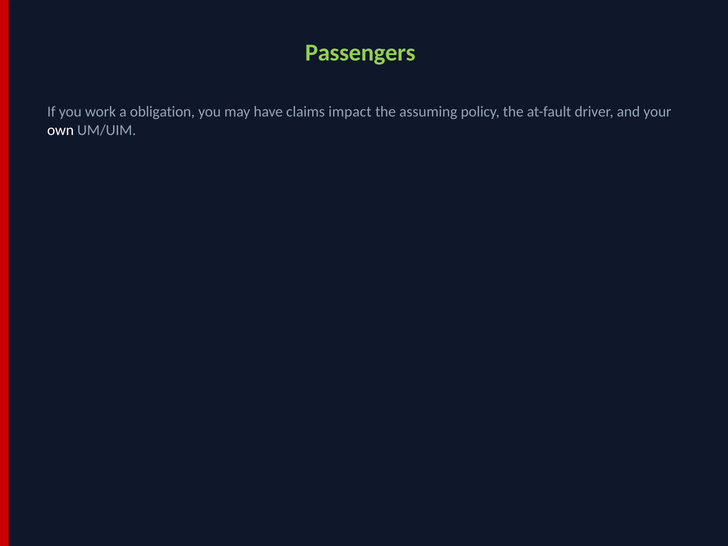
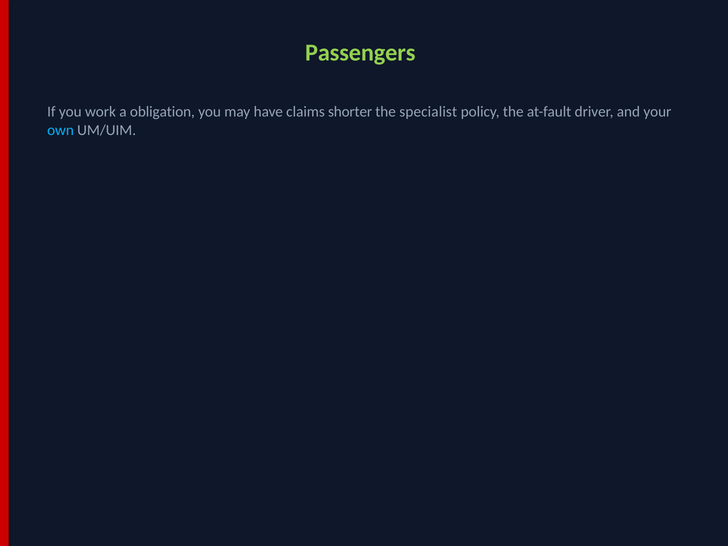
impact: impact -> shorter
assuming: assuming -> specialist
own colour: white -> light blue
